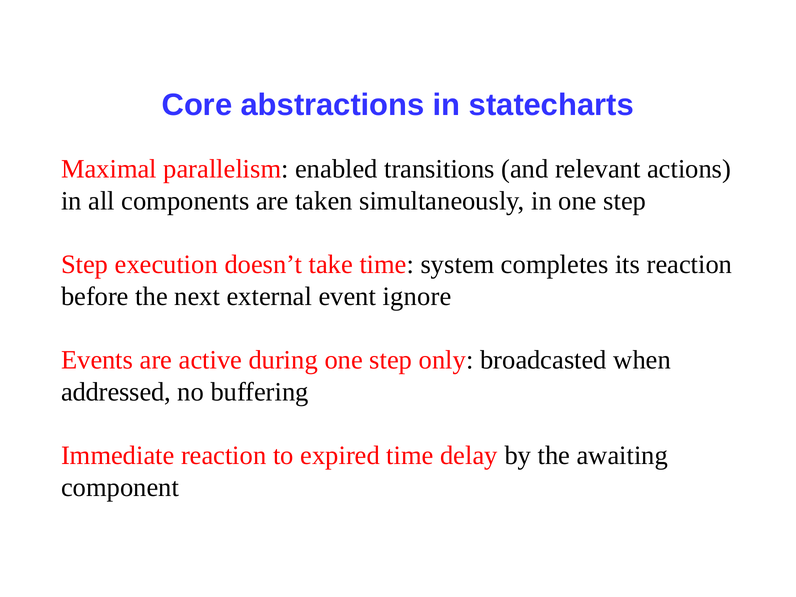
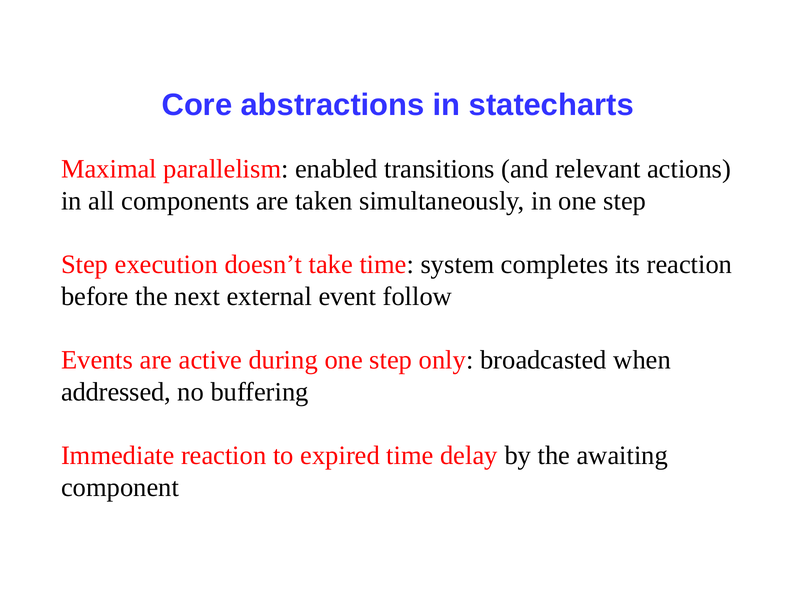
ignore: ignore -> follow
